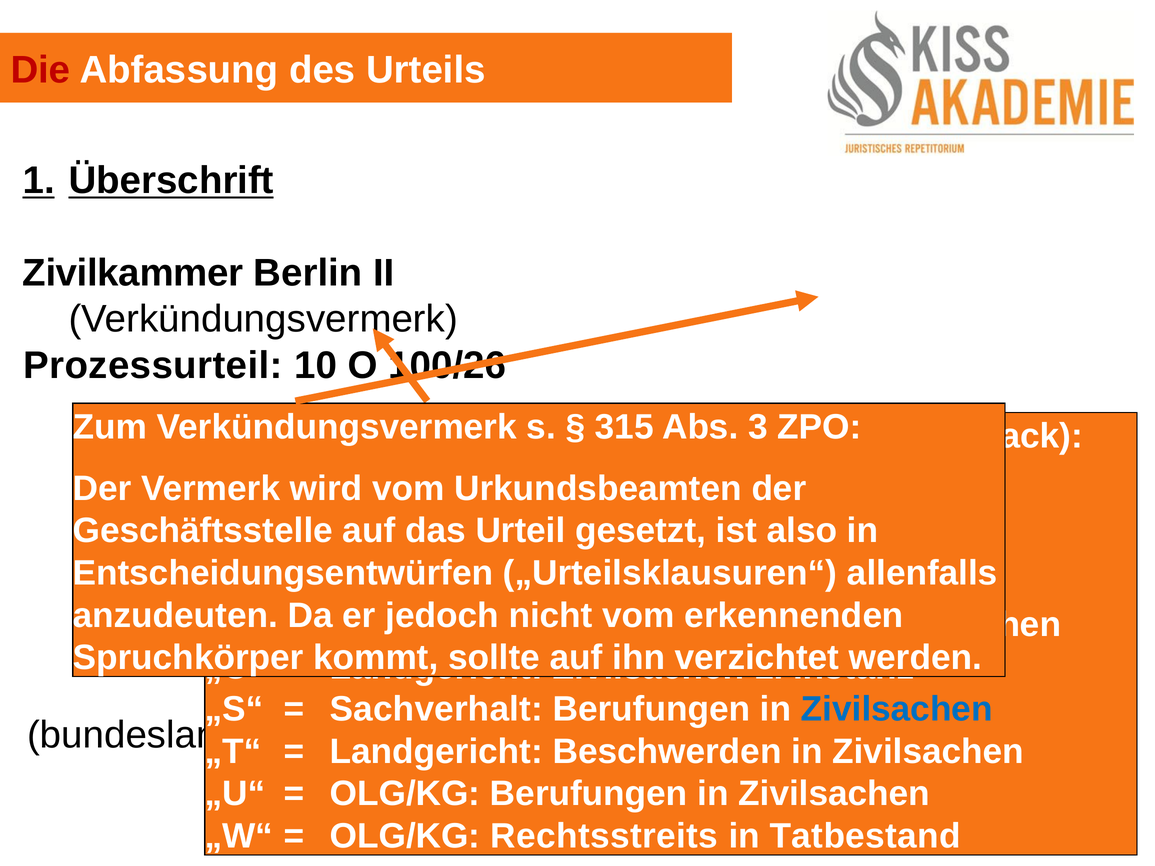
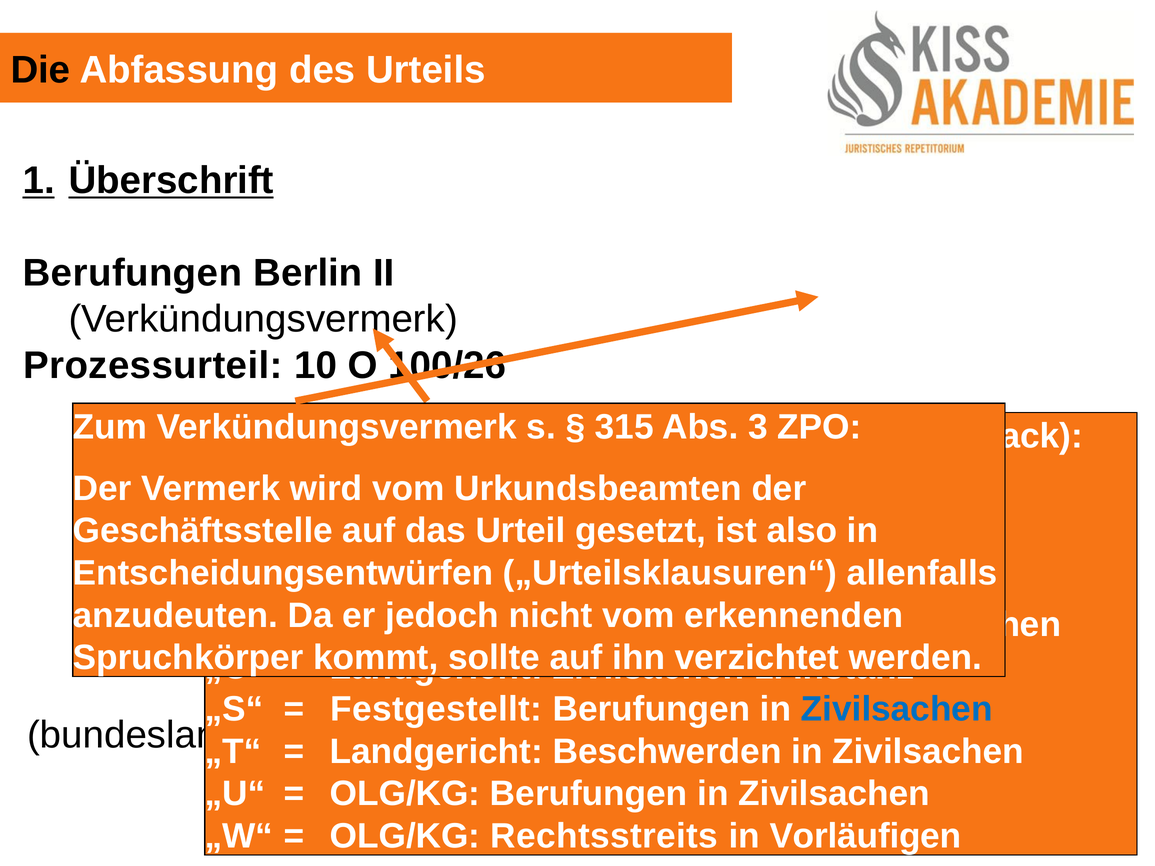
Die colour: red -> black
Zivilkammer at (133, 273): Zivilkammer -> Berufungen
Sachverhalt: Sachverhalt -> Festgestellt
Tatbestand: Tatbestand -> Vorläufigen
